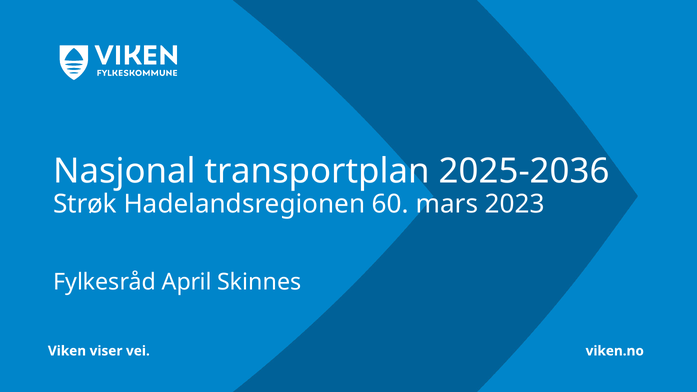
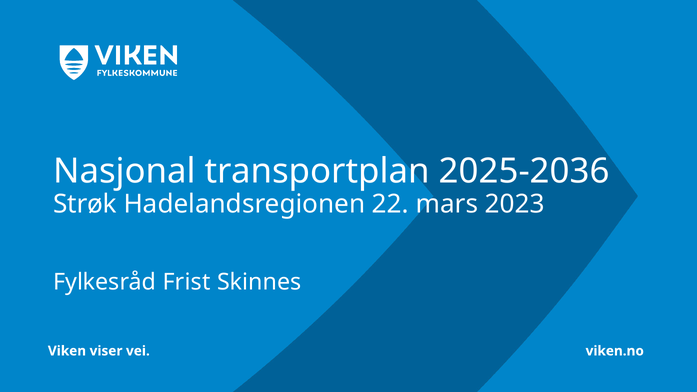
60: 60 -> 22
April: April -> Frist
